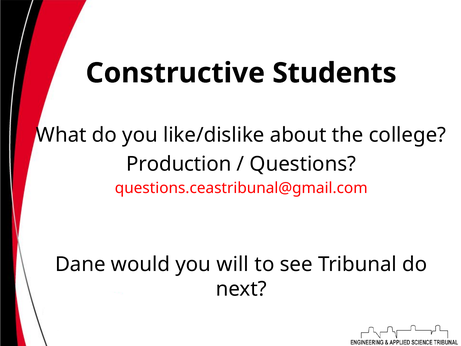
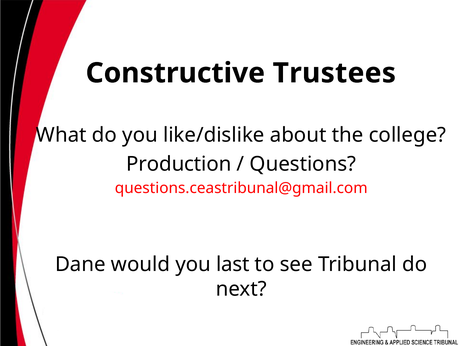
Students: Students -> Trustees
will: will -> last
